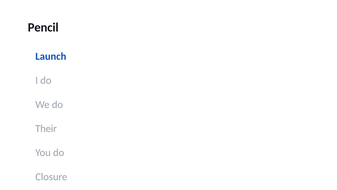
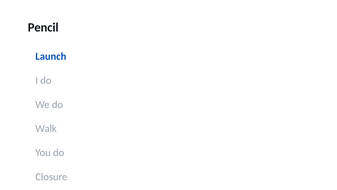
Their: Their -> Walk
